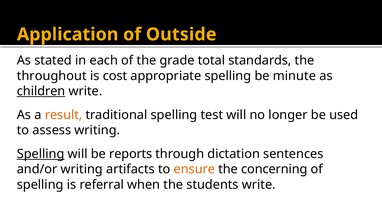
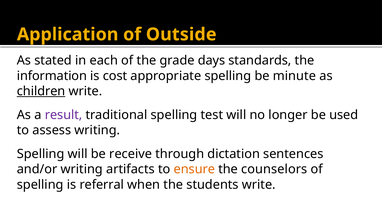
total: total -> days
throughout: throughout -> information
result colour: orange -> purple
Spelling at (41, 154) underline: present -> none
reports: reports -> receive
concerning: concerning -> counselors
